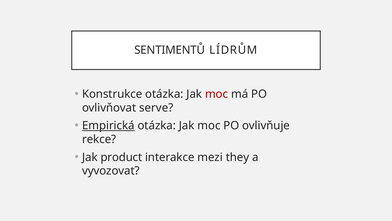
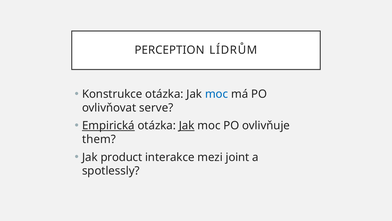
SENTIMENTŮ: SENTIMENTŮ -> PERCEPTION
moc at (217, 94) colour: red -> blue
Jak at (187, 125) underline: none -> present
rekce: rekce -> them
they: they -> joint
vyvozovat: vyvozovat -> spotlessly
